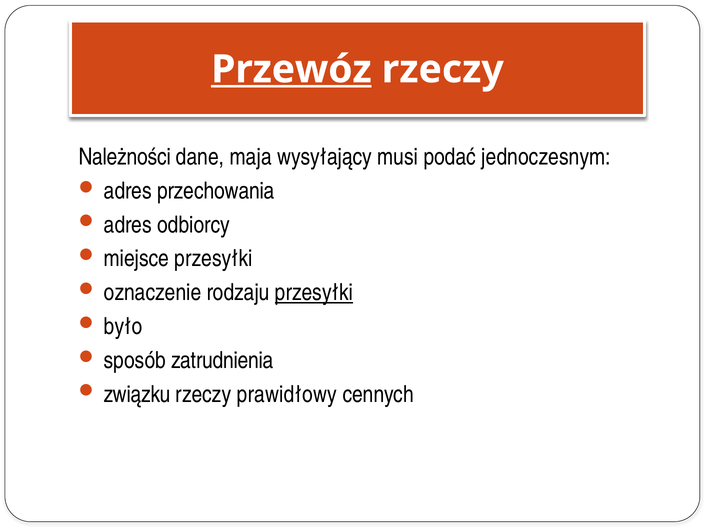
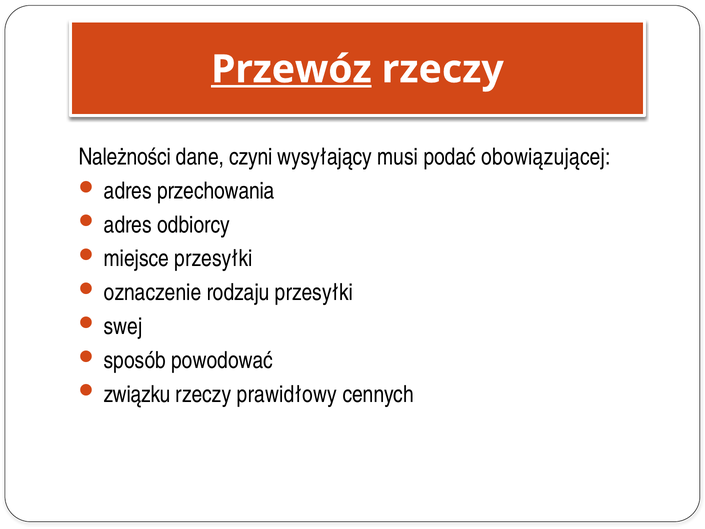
maja: maja -> czyni
jednoczesnym: jednoczesnym -> obowiązującej
przesyłki at (314, 292) underline: present -> none
było: było -> swej
zatrudnienia: zatrudnienia -> powodować
